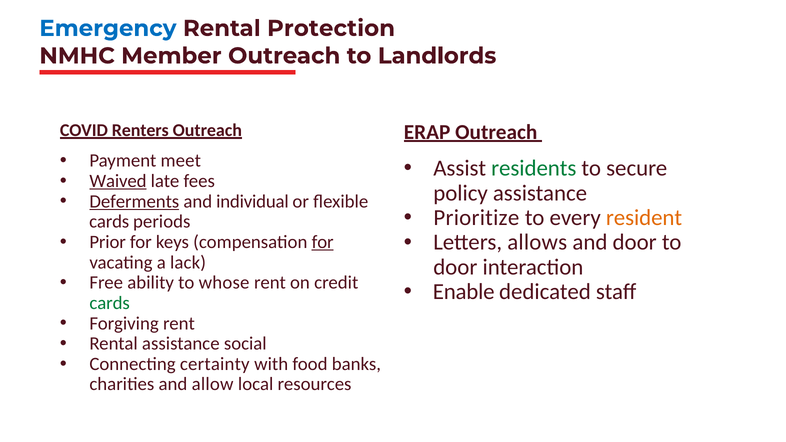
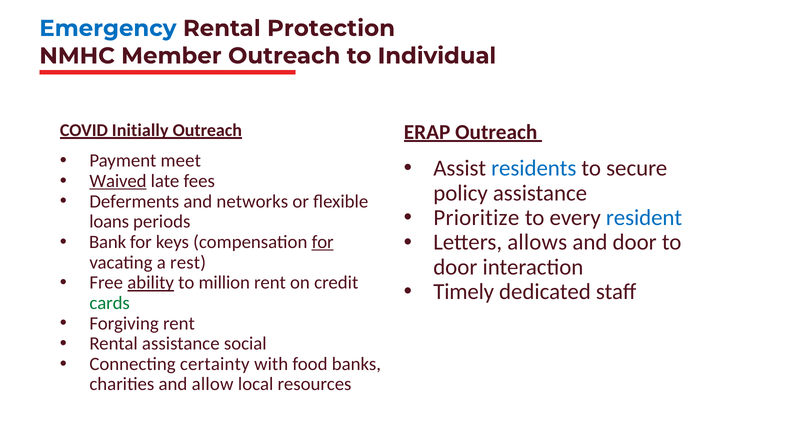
Landlords: Landlords -> Individual
Renters: Renters -> Initially
residents colour: green -> blue
Deferments underline: present -> none
individual: individual -> networks
resident colour: orange -> blue
cards at (109, 222): cards -> loans
Prior: Prior -> Bank
lack: lack -> rest
ability underline: none -> present
whose: whose -> million
Enable: Enable -> Timely
